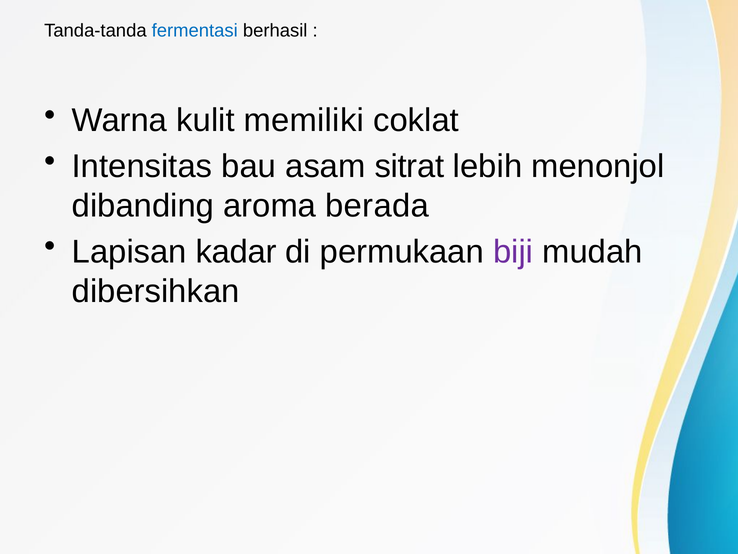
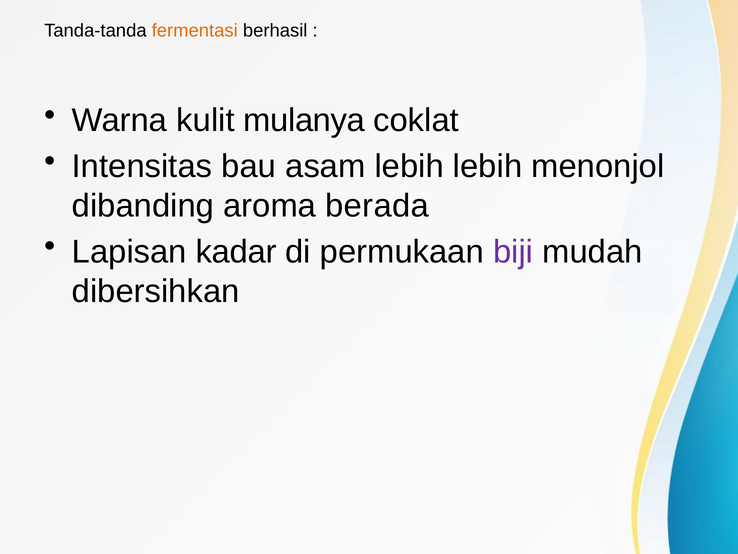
fermentasi colour: blue -> orange
memiliki: memiliki -> mulanya
asam sitrat: sitrat -> lebih
